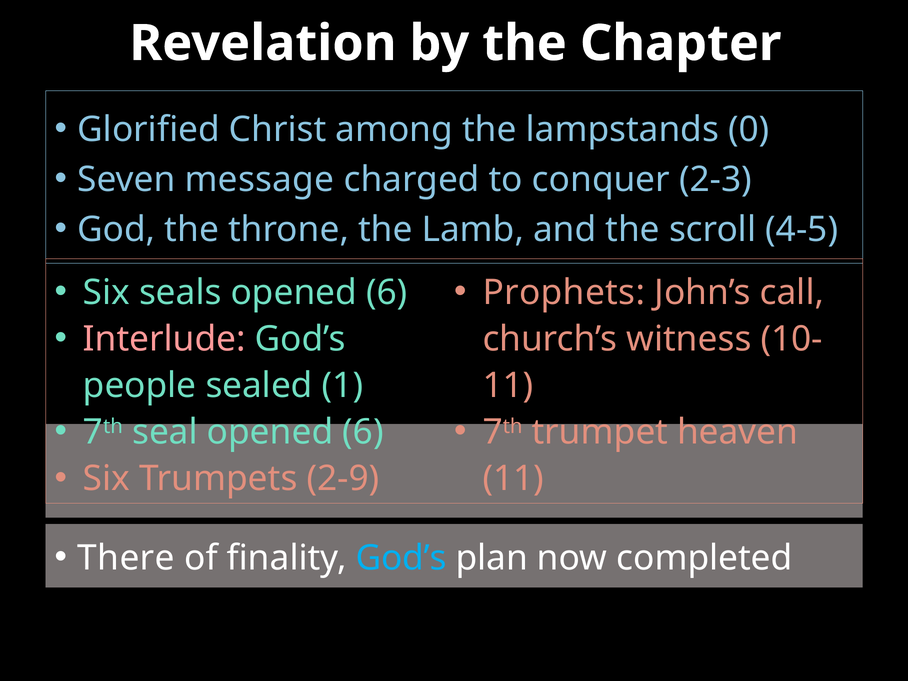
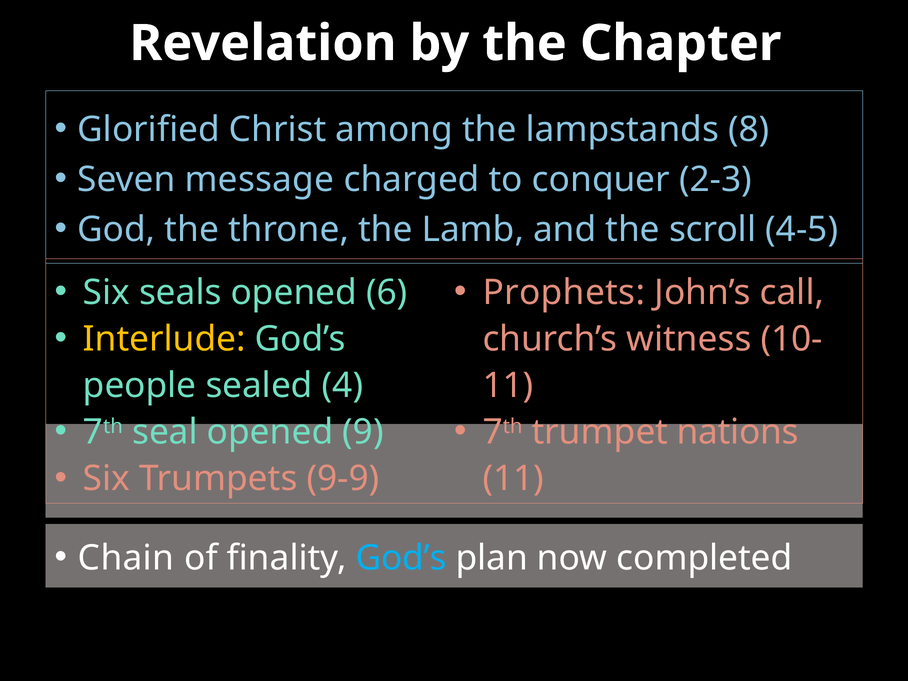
0: 0 -> 8
Interlude colour: pink -> yellow
1: 1 -> 4
seal opened 6: 6 -> 9
heaven: heaven -> nations
2-9: 2-9 -> 9-9
There: There -> Chain
